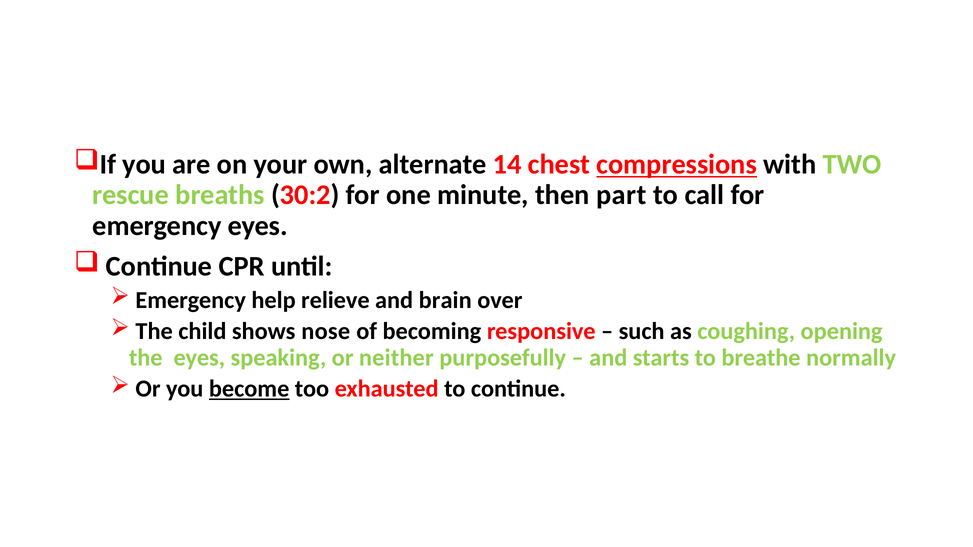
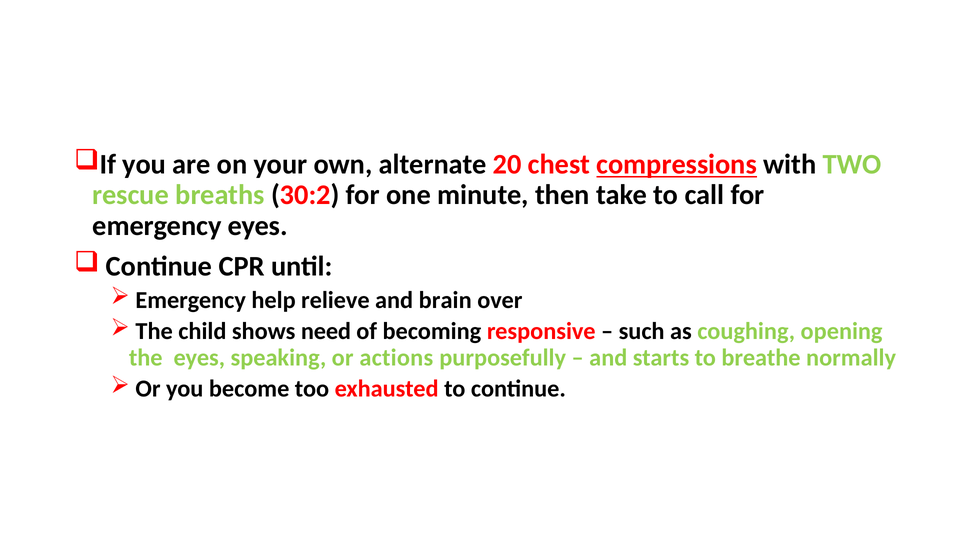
14: 14 -> 20
part: part -> take
nose: nose -> need
neither: neither -> actions
become underline: present -> none
